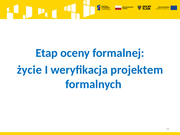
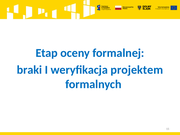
życie: życie -> braki
